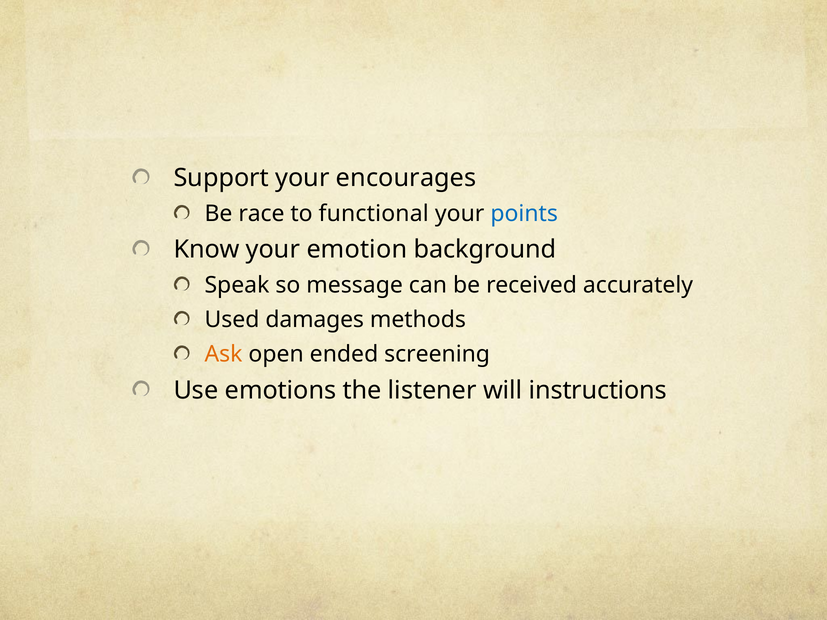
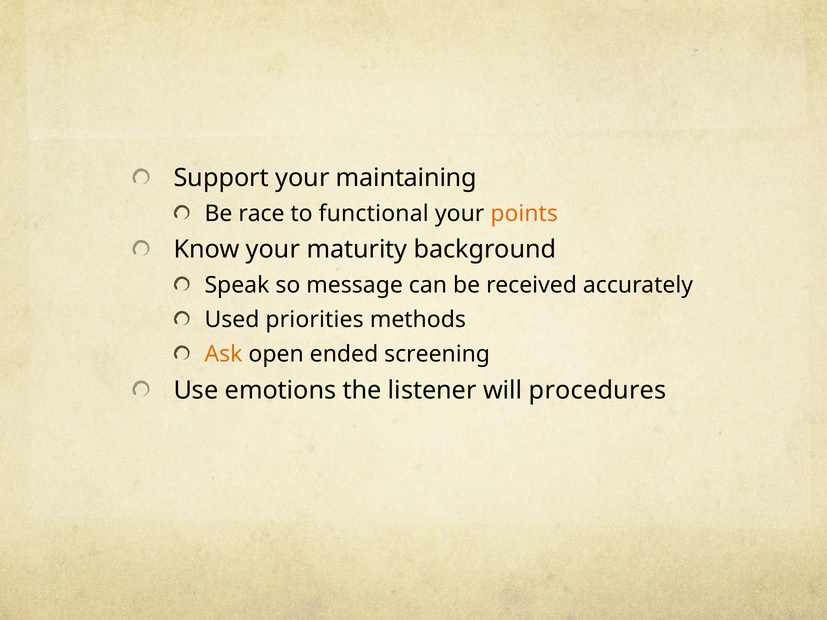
encourages: encourages -> maintaining
points colour: blue -> orange
emotion: emotion -> maturity
damages: damages -> priorities
instructions: instructions -> procedures
